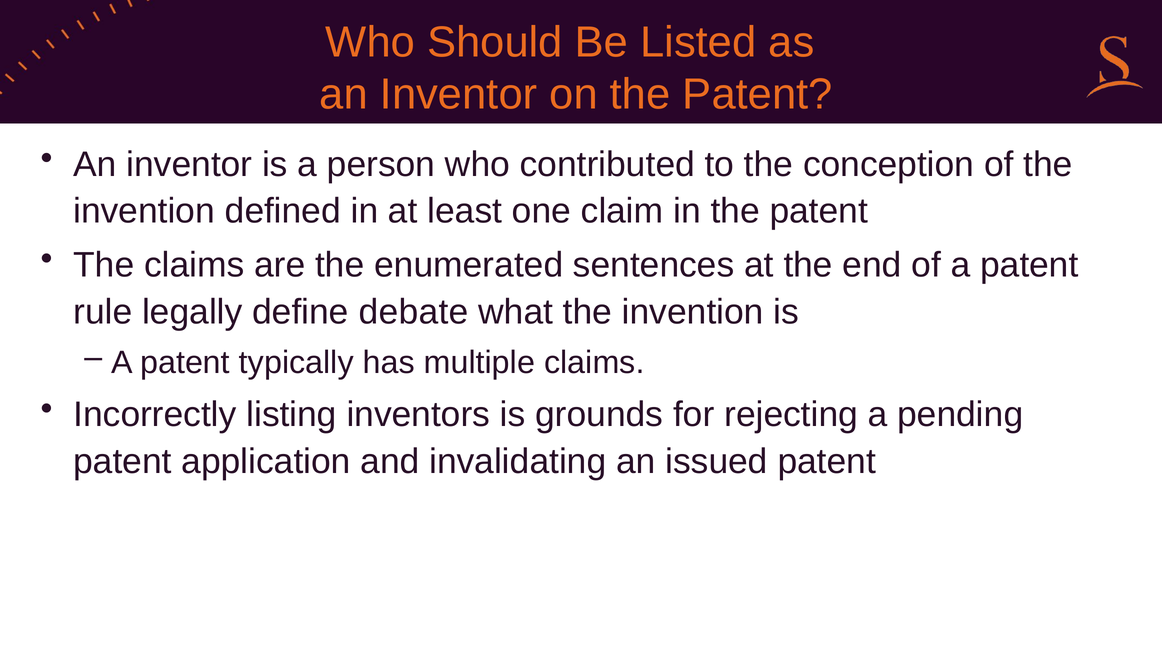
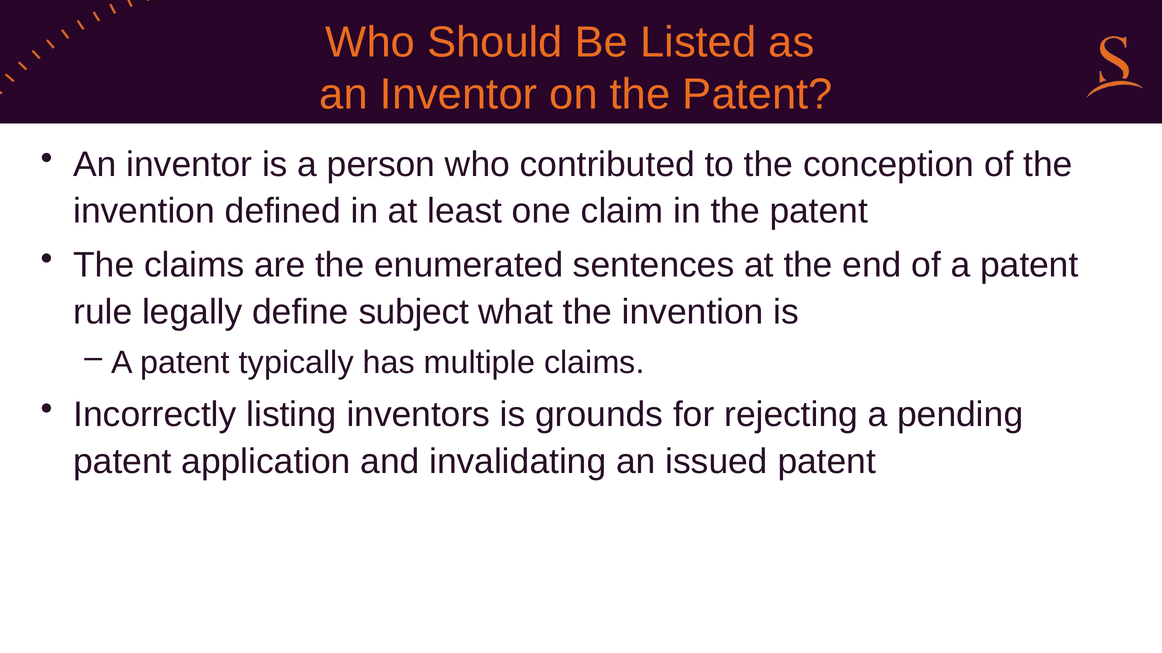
debate: debate -> subject
